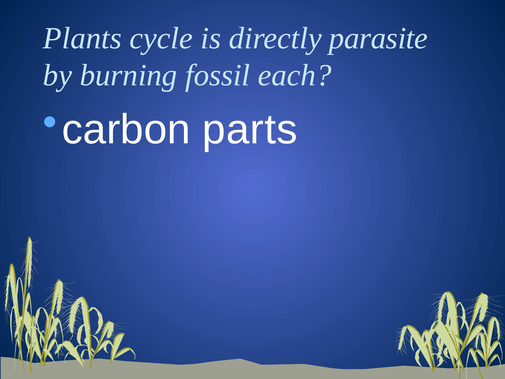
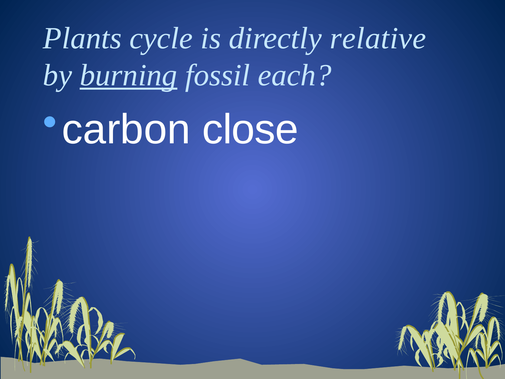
parasite: parasite -> relative
burning underline: none -> present
parts: parts -> close
